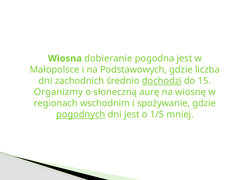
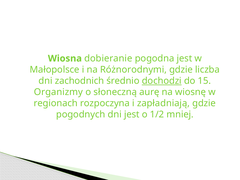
Podstawowych: Podstawowych -> Różnorodnymi
wschodnim: wschodnim -> rozpoczyna
spożywanie: spożywanie -> zapładniają
pogodnych underline: present -> none
1/5: 1/5 -> 1/2
